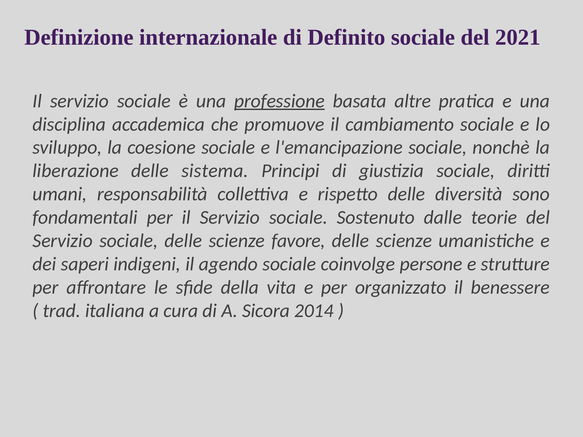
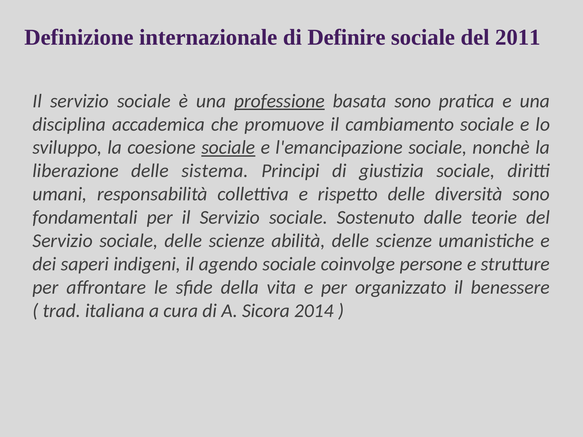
Definito: Definito -> Definire
2021: 2021 -> 2011
basata altre: altre -> sono
sociale at (228, 148) underline: none -> present
favore: favore -> abilità
